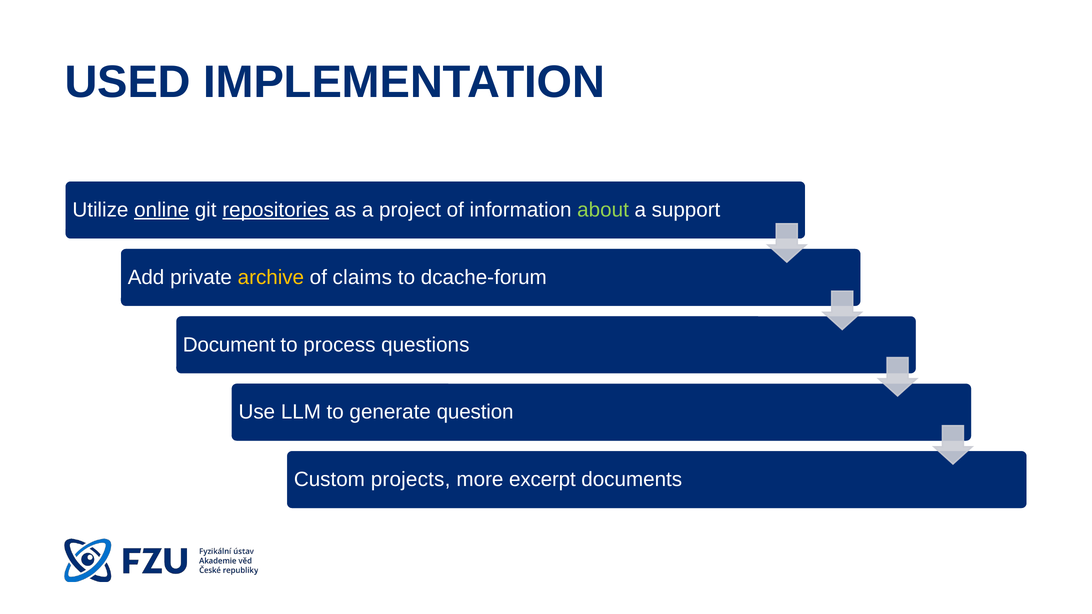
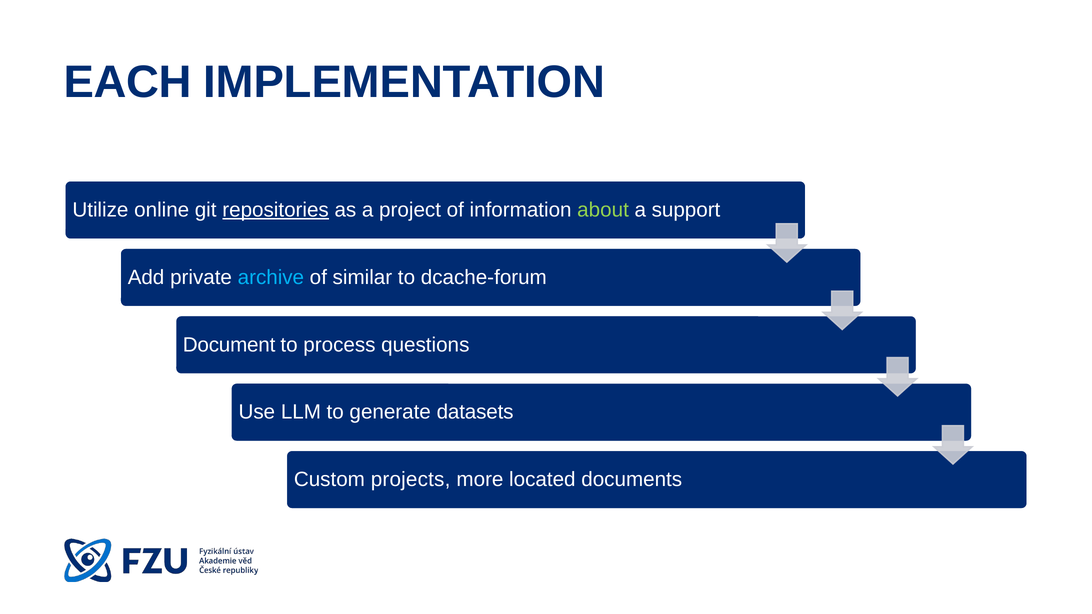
USED: USED -> EACH
online underline: present -> none
archive colour: yellow -> light blue
claims: claims -> similar
question: question -> datasets
excerpt: excerpt -> located
